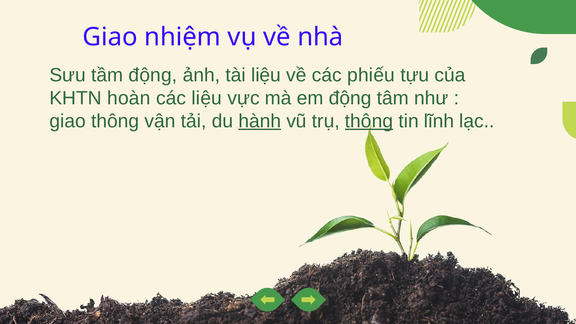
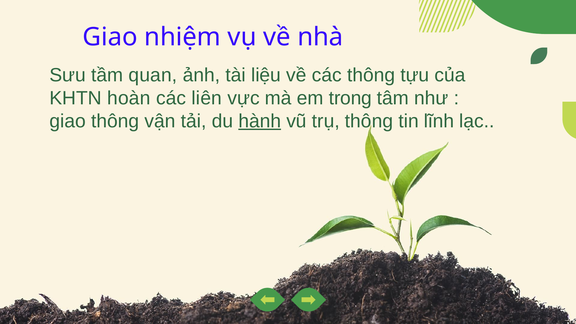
tầm động: động -> quan
các phiếu: phiếu -> thông
các liệu: liệu -> liên
em động: động -> trong
thông at (369, 121) underline: present -> none
